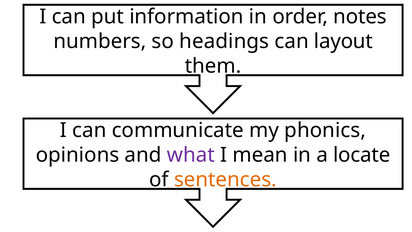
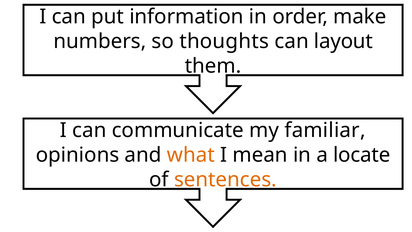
notes: notes -> make
headings: headings -> thoughts
phonics: phonics -> familiar
what colour: purple -> orange
